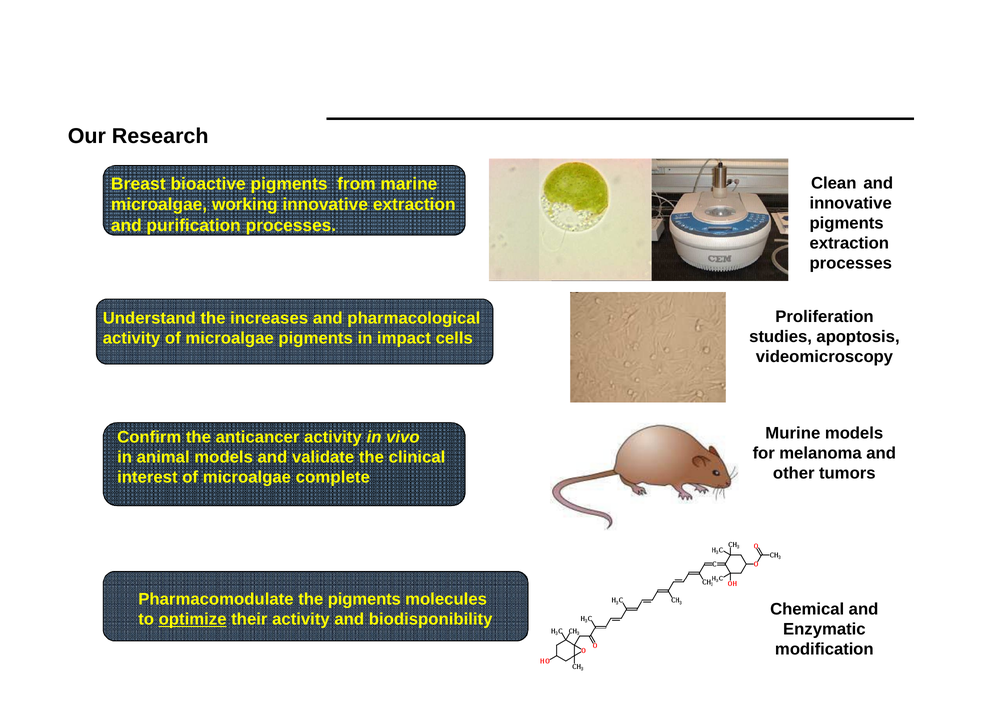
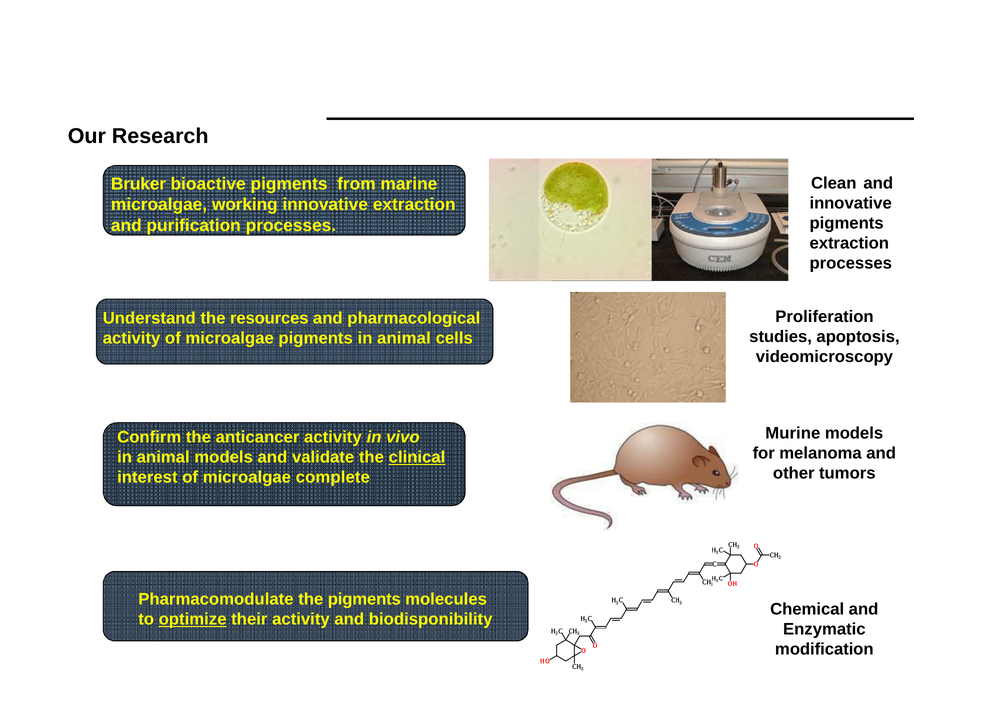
Breast: Breast -> Bruker
increases: increases -> resources
pigments in impact: impact -> animal
clinical underline: none -> present
